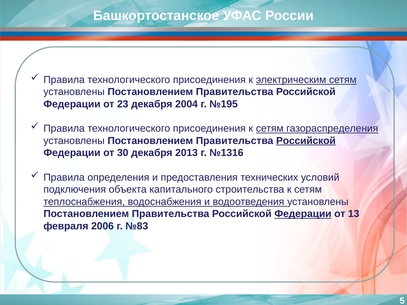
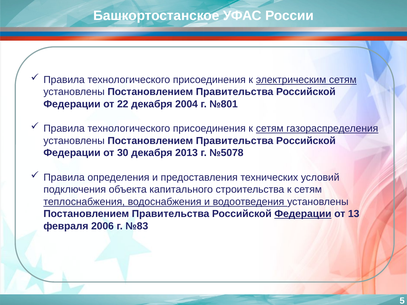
23: 23 -> 22
№195: №195 -> №801
Российской at (306, 141) underline: present -> none
№1316: №1316 -> №5078
